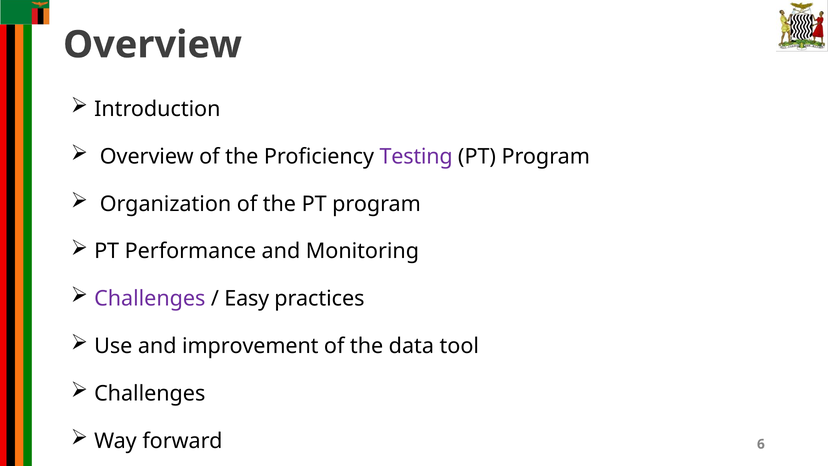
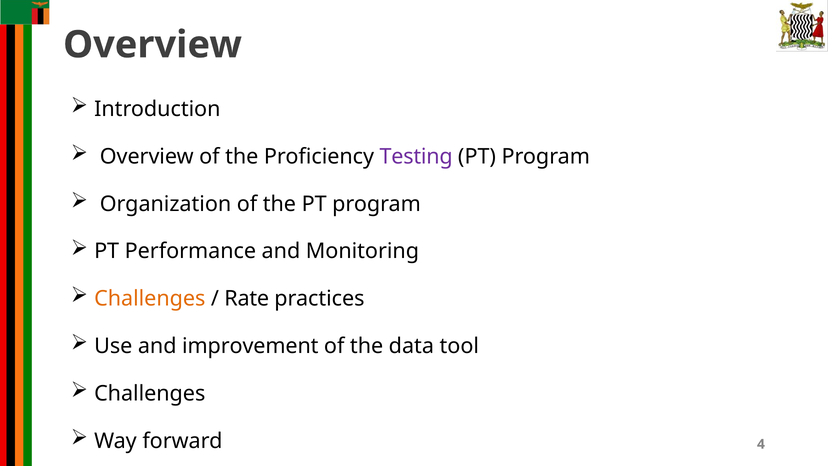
Challenges at (150, 299) colour: purple -> orange
Easy: Easy -> Rate
6: 6 -> 4
